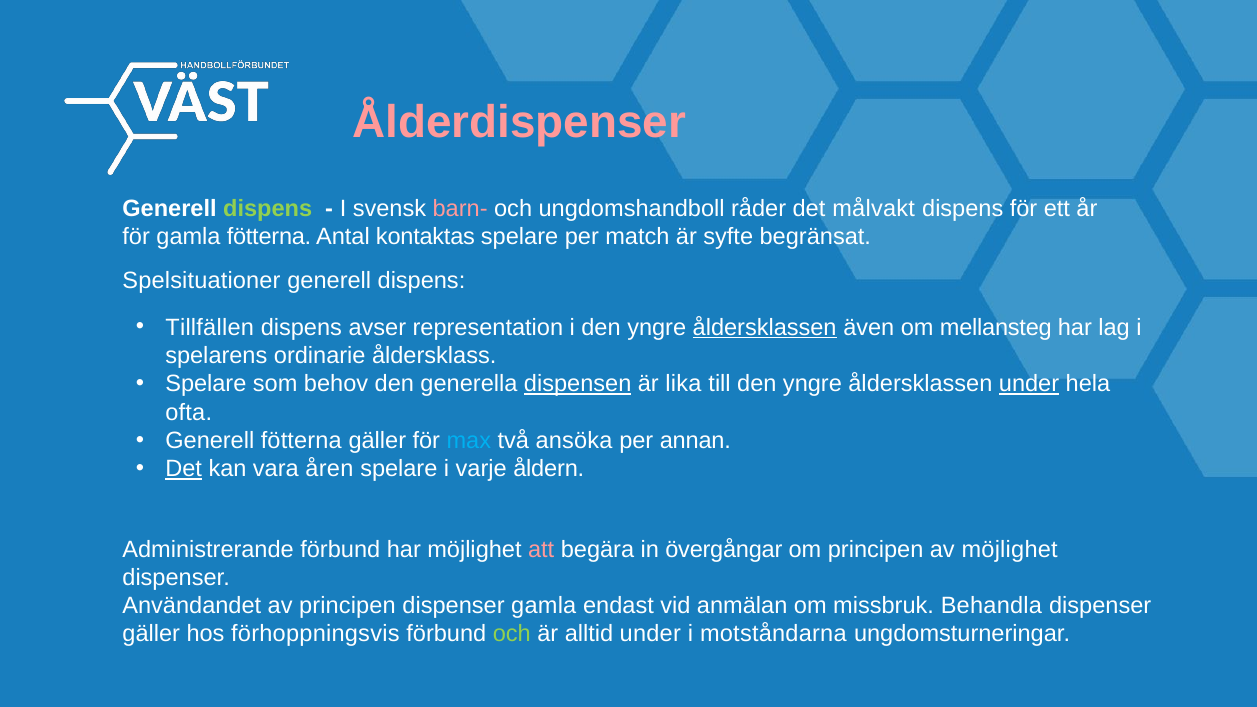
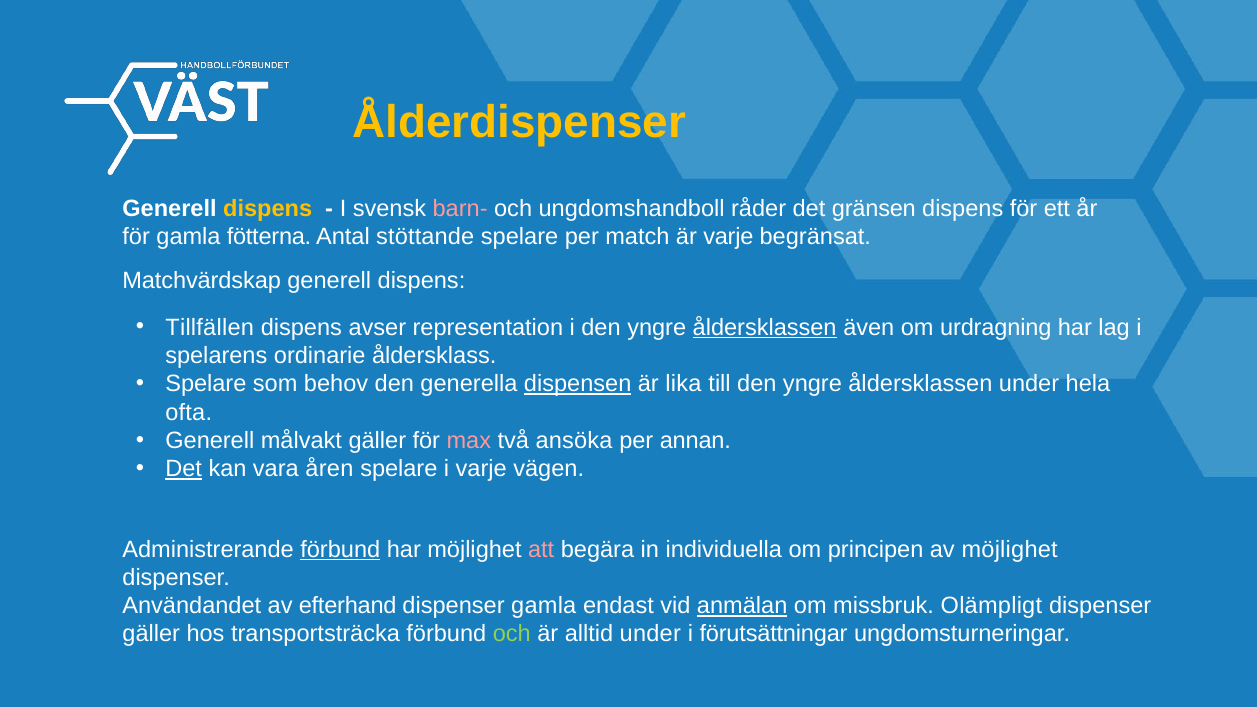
Ålderdispenser colour: pink -> yellow
dispens at (268, 208) colour: light green -> yellow
målvakt: målvakt -> gränsen
kontaktas: kontaktas -> stöttande
är syfte: syfte -> varje
Spelsituationer: Spelsituationer -> Matchvärdskap
mellansteg: mellansteg -> urdragning
under at (1029, 384) underline: present -> none
Generell fötterna: fötterna -> målvakt
max colour: light blue -> pink
åldern: åldern -> vägen
förbund at (340, 549) underline: none -> present
övergångar: övergångar -> individuella
av principen: principen -> efterhand
anmälan underline: none -> present
Behandla: Behandla -> Olämpligt
förhoppningsvis: förhoppningsvis -> transportsträcka
motståndarna: motståndarna -> förutsättningar
